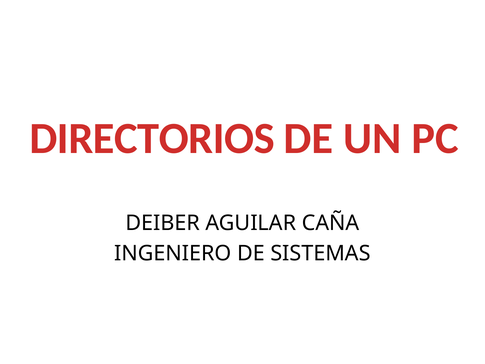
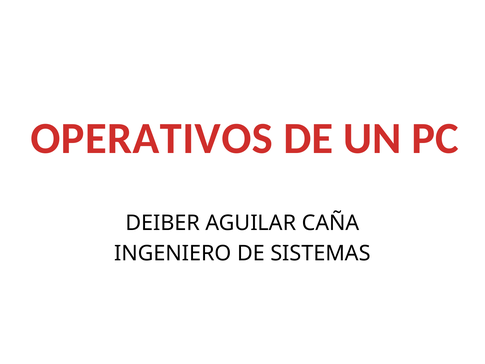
DIRECTORIOS: DIRECTORIOS -> OPERATIVOS
